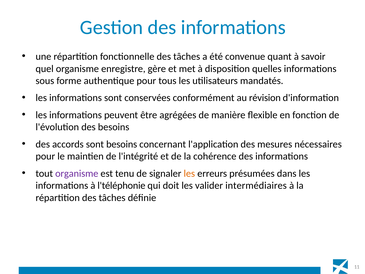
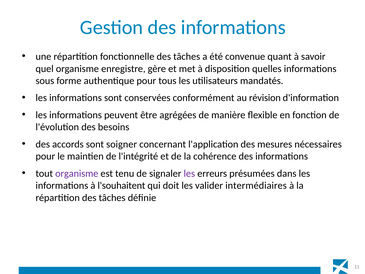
sont besoins: besoins -> soigner
les at (189, 173) colour: orange -> purple
l'téléphonie: l'téléphonie -> l'souhaitent
